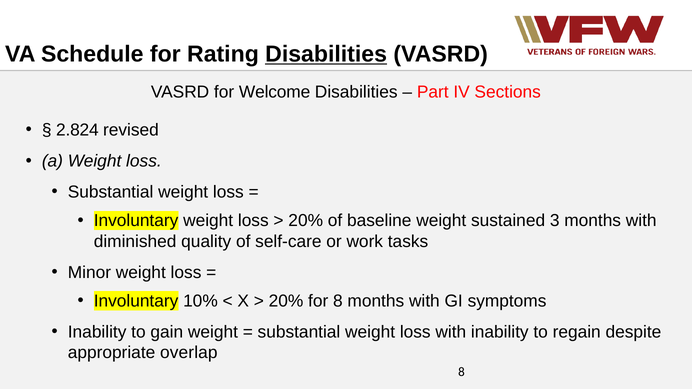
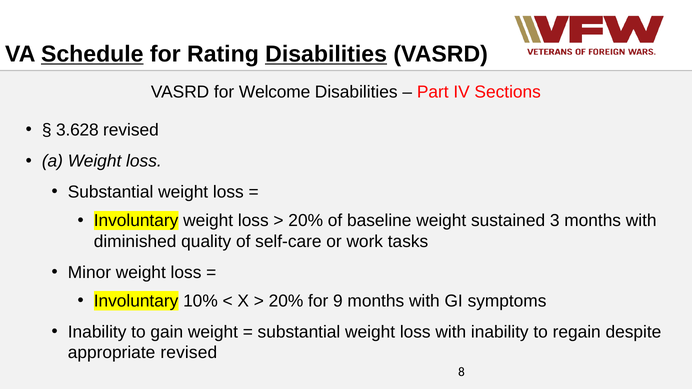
Schedule underline: none -> present
2.824: 2.824 -> 3.628
for 8: 8 -> 9
appropriate overlap: overlap -> revised
